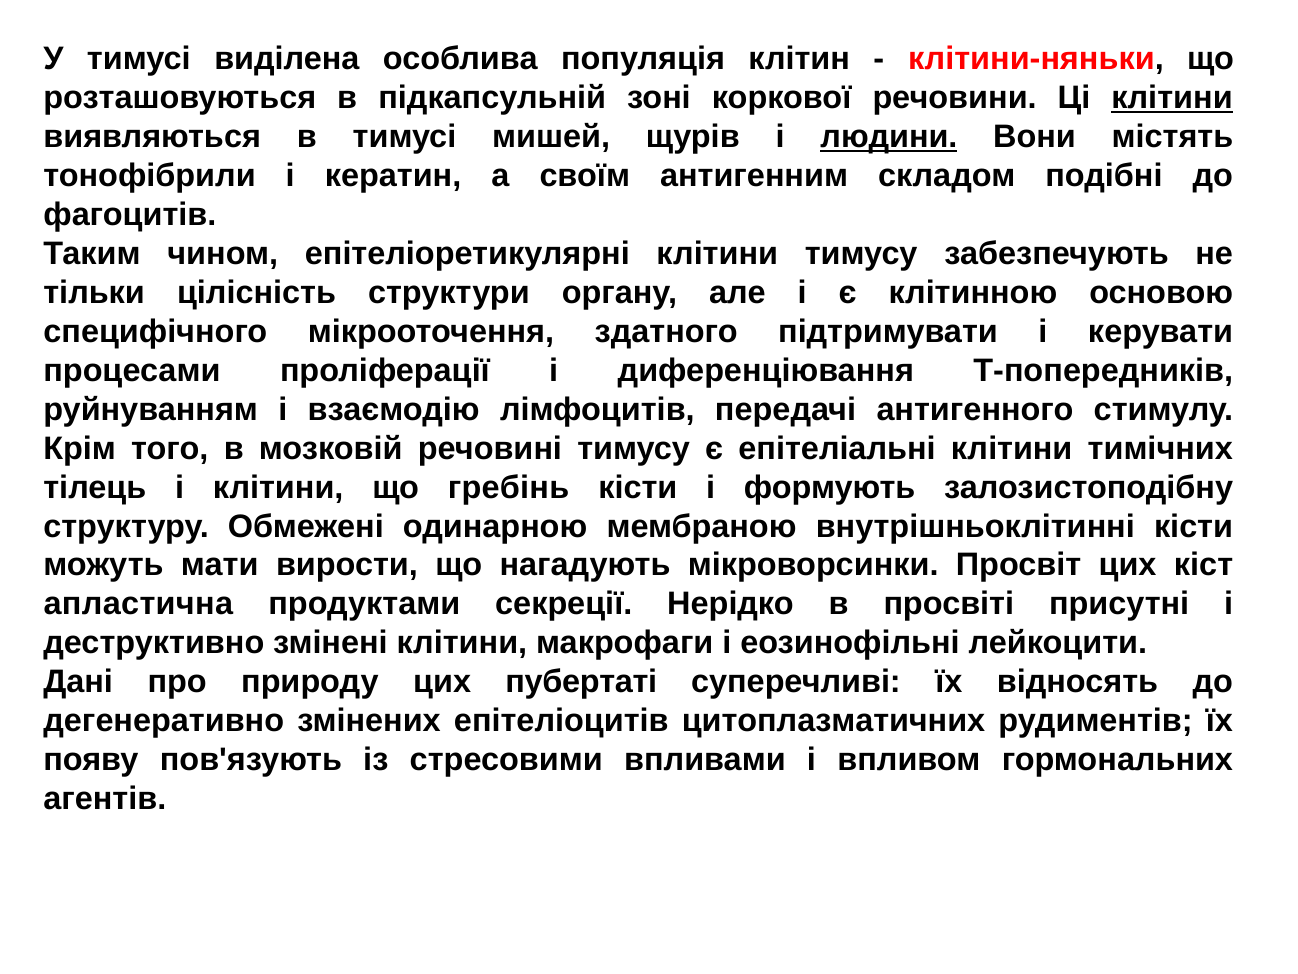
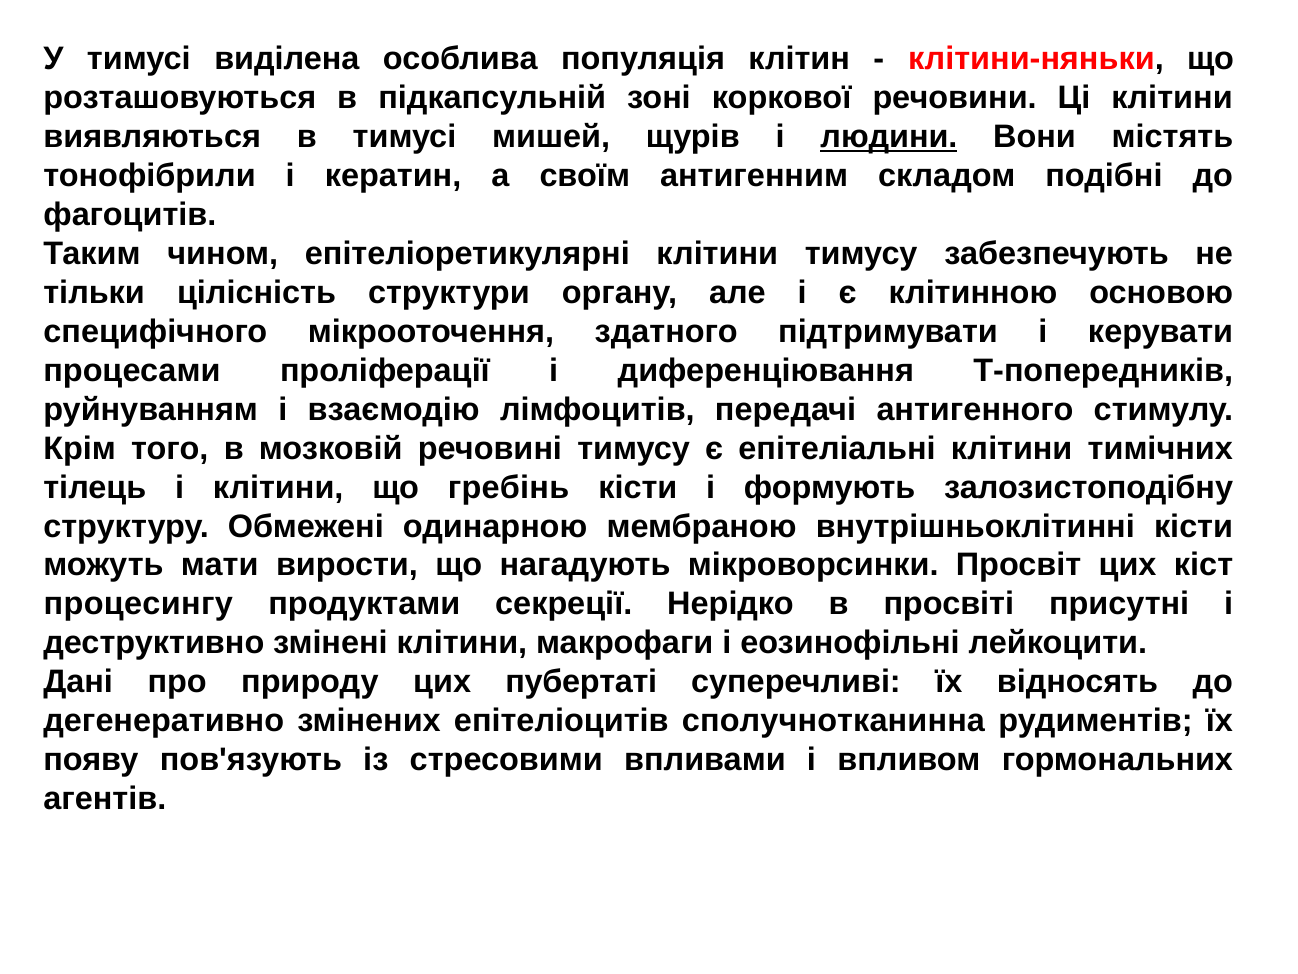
клітини at (1172, 98) underline: present -> none
апластична: апластична -> процесингу
цитоплазматичних: цитоплазматичних -> сполучнотканинна
